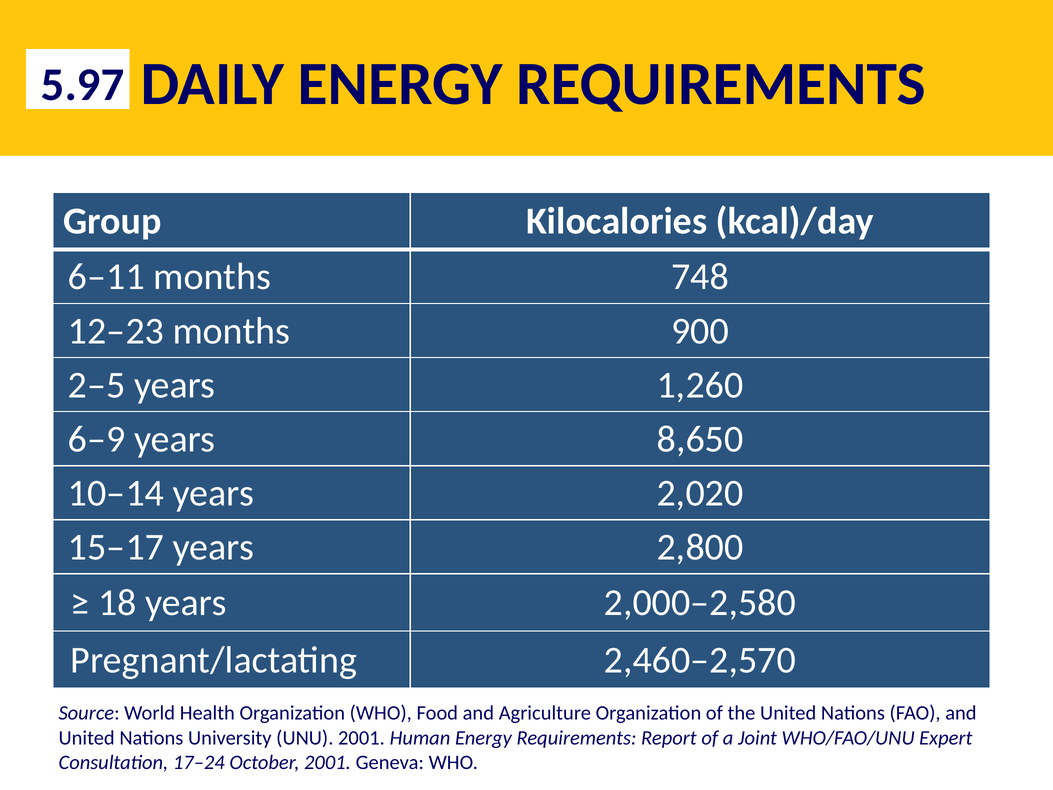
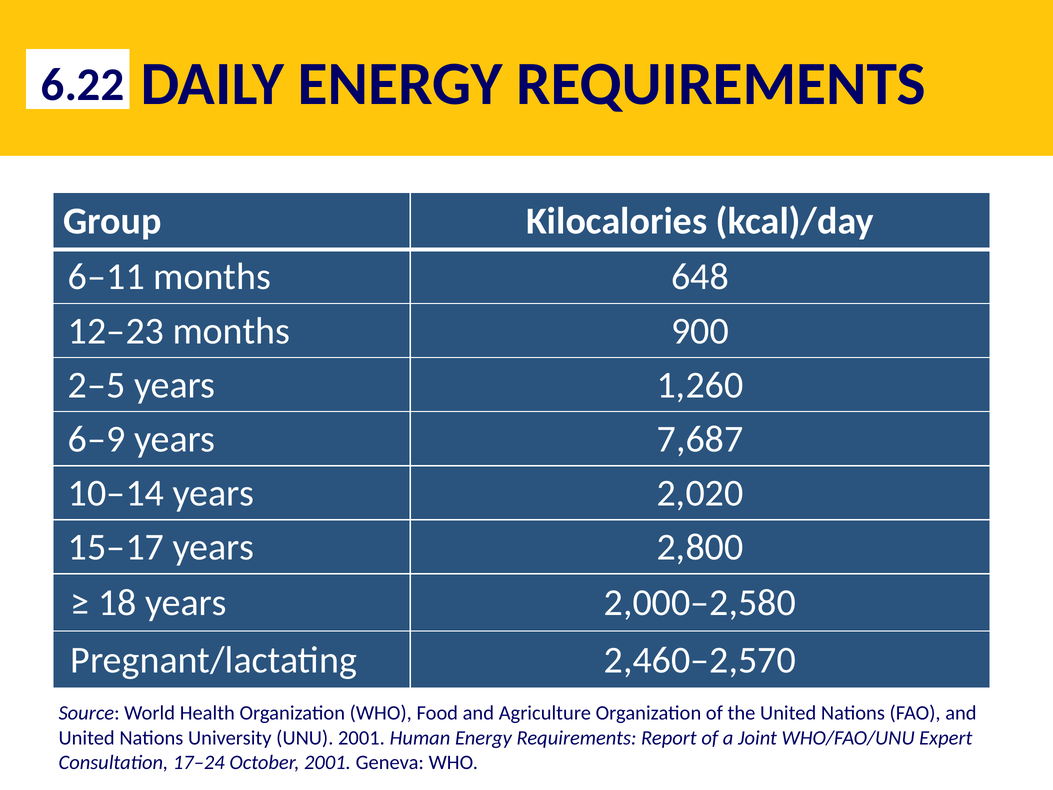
5.97: 5.97 -> 6.22
748: 748 -> 648
8,650: 8,650 -> 7,687
